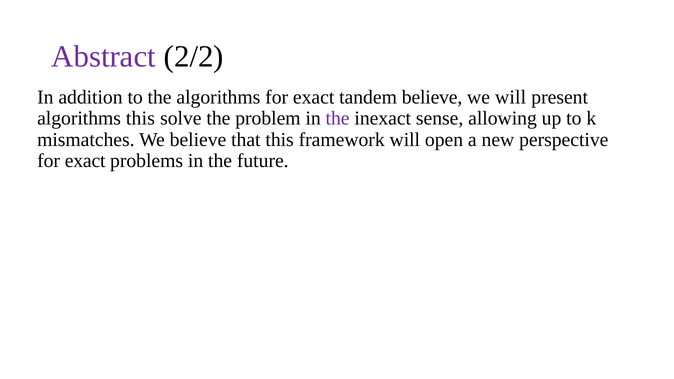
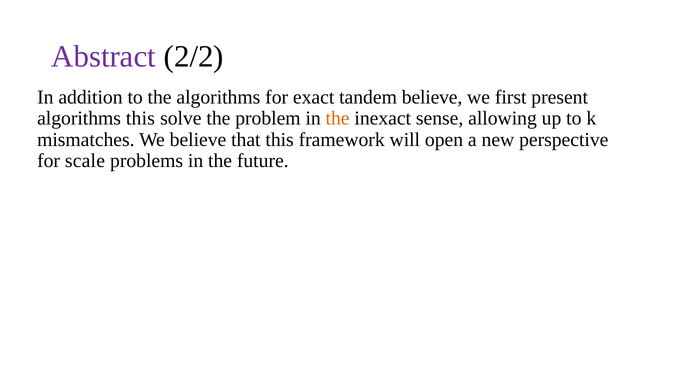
we will: will -> first
the at (338, 119) colour: purple -> orange
exact at (85, 161): exact -> scale
